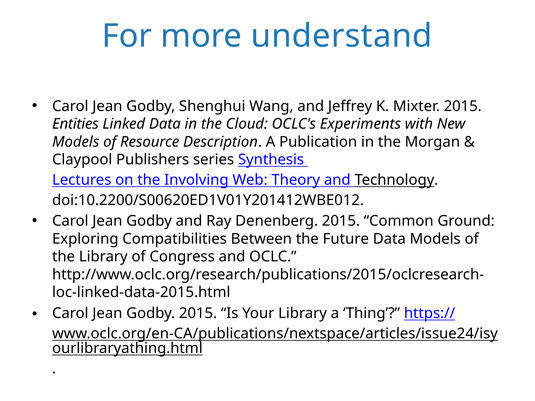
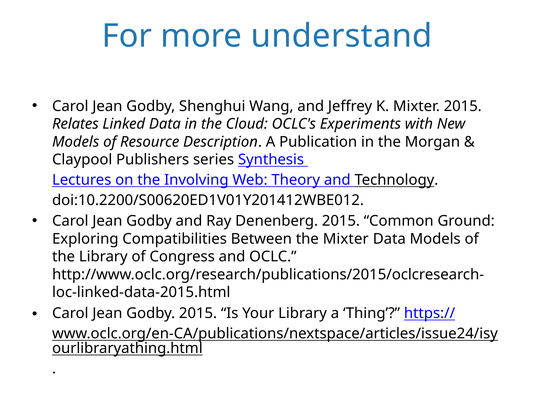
Entities: Entities -> Relates
the Future: Future -> Mixter
